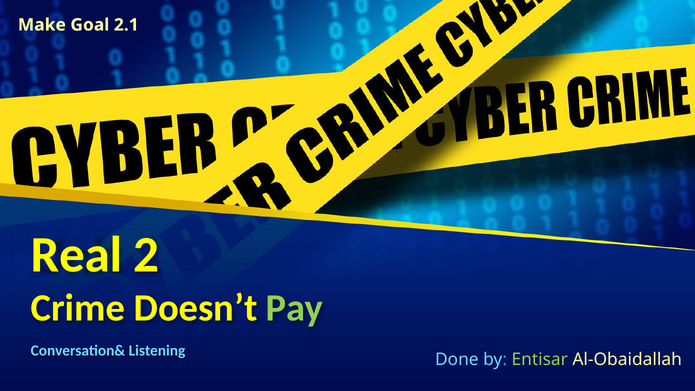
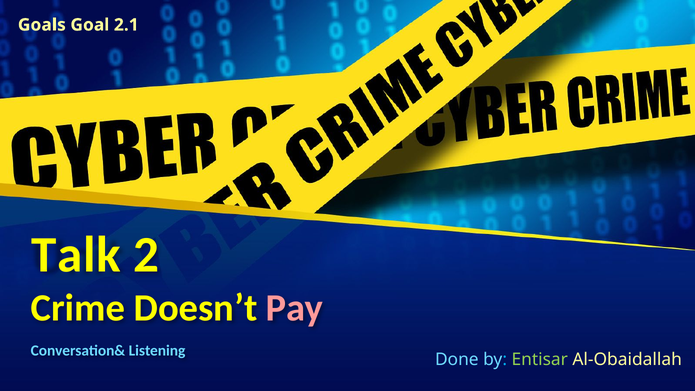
Make: Make -> Goals
Real: Real -> Talk
Pay colour: light green -> pink
